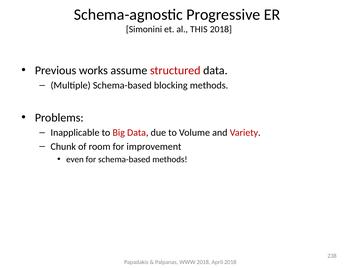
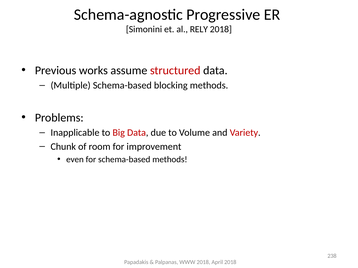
THIS: THIS -> RELY
